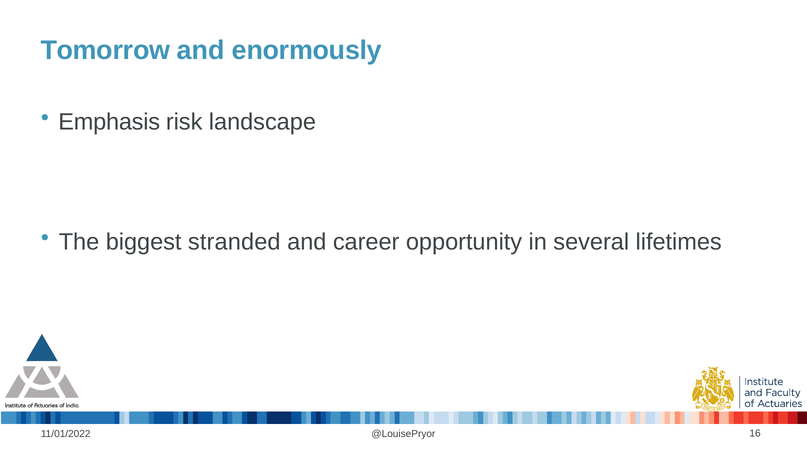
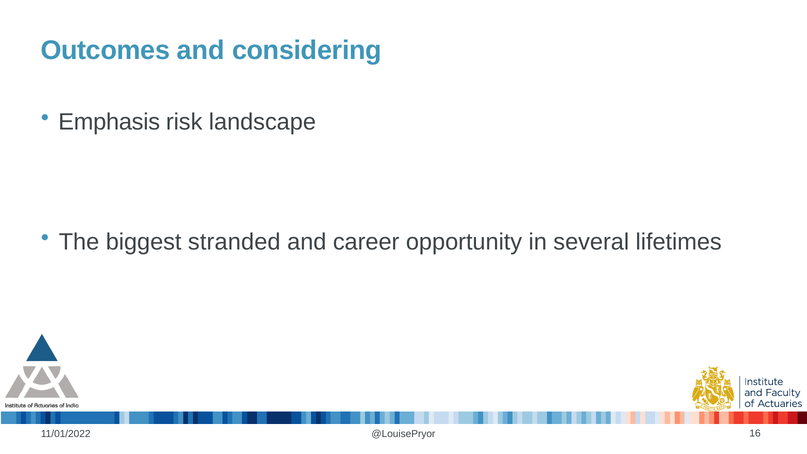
Tomorrow: Tomorrow -> Outcomes
enormously: enormously -> considering
